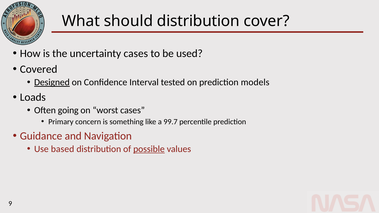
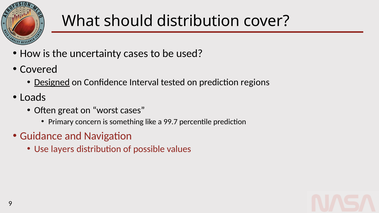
models: models -> regions
going: going -> great
based: based -> layers
possible underline: present -> none
